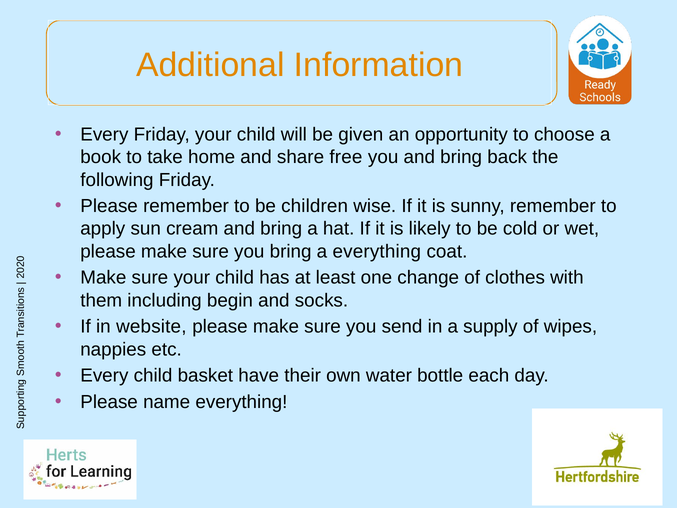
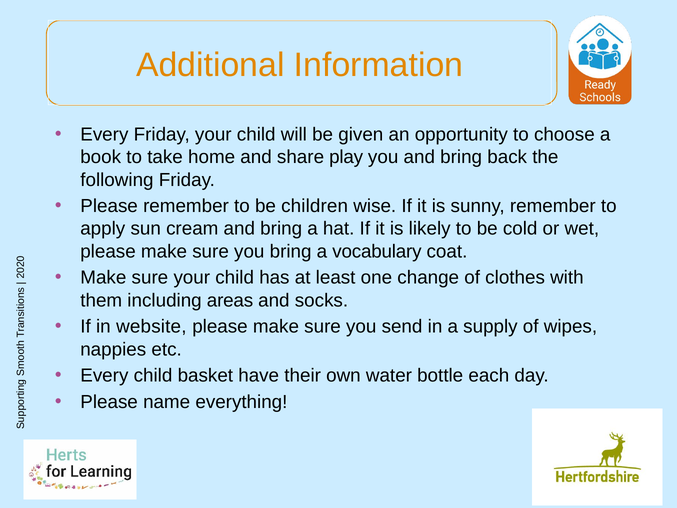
free: free -> play
a everything: everything -> vocabulary
begin: begin -> areas
